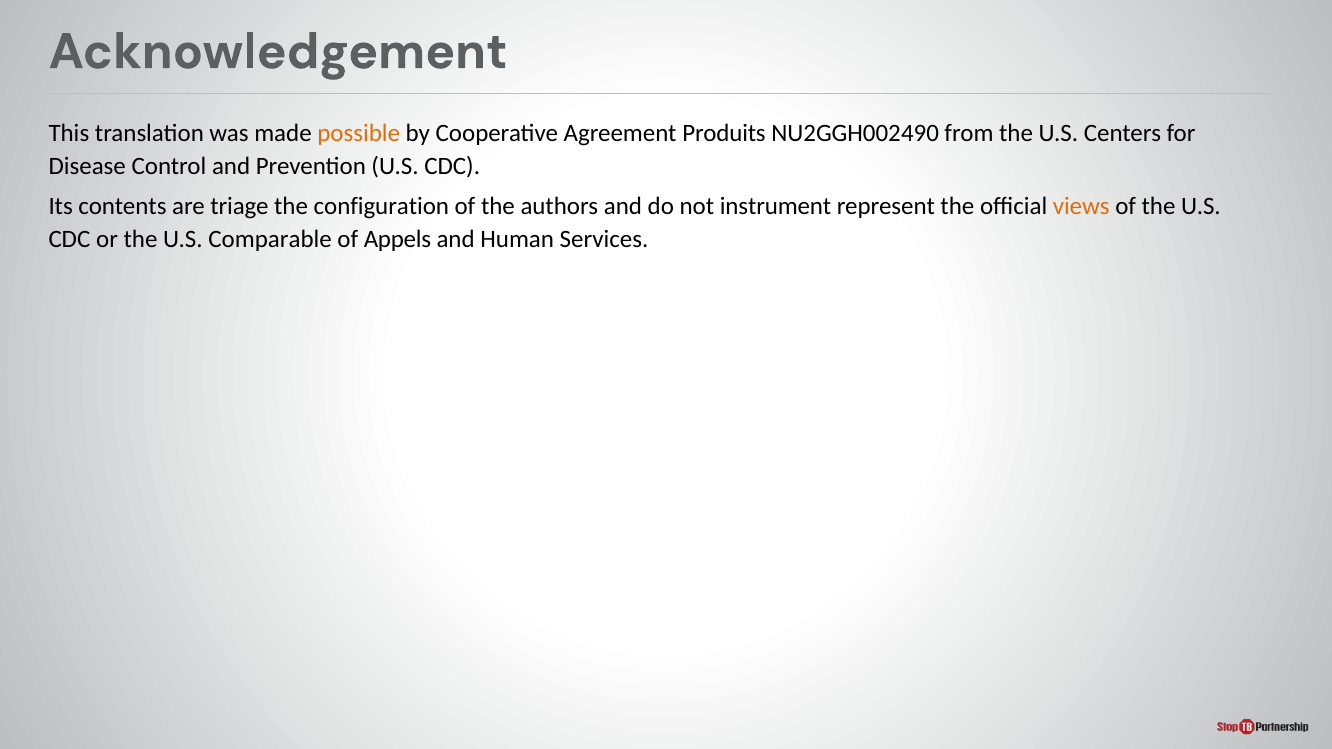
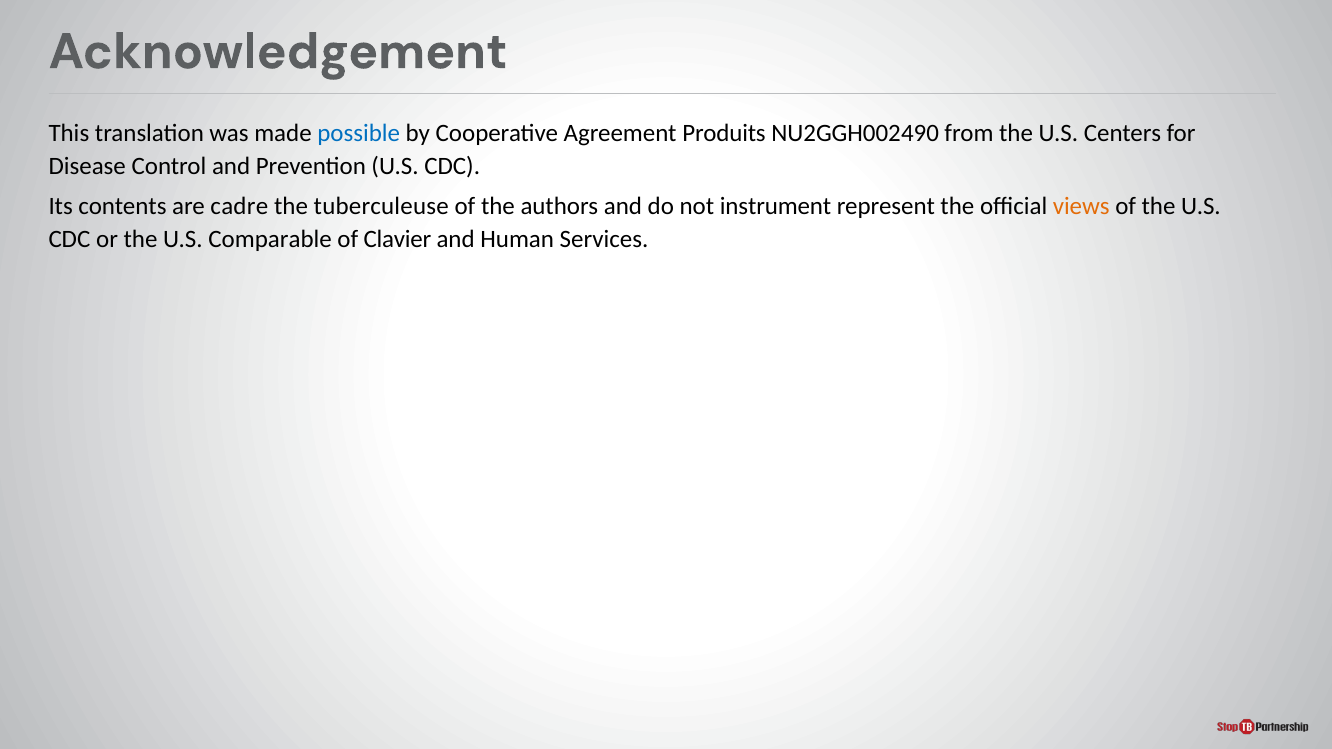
possible colour: orange -> blue
triage: triage -> cadre
configuration: configuration -> tuberculeuse
Appels: Appels -> Clavier
